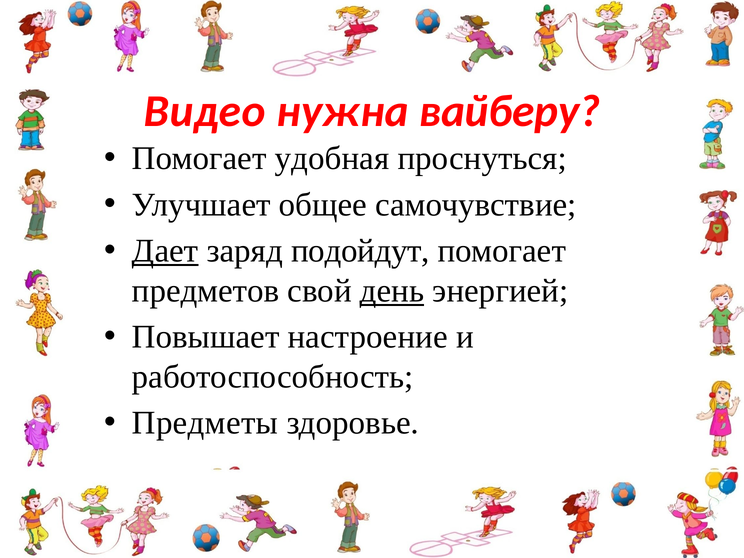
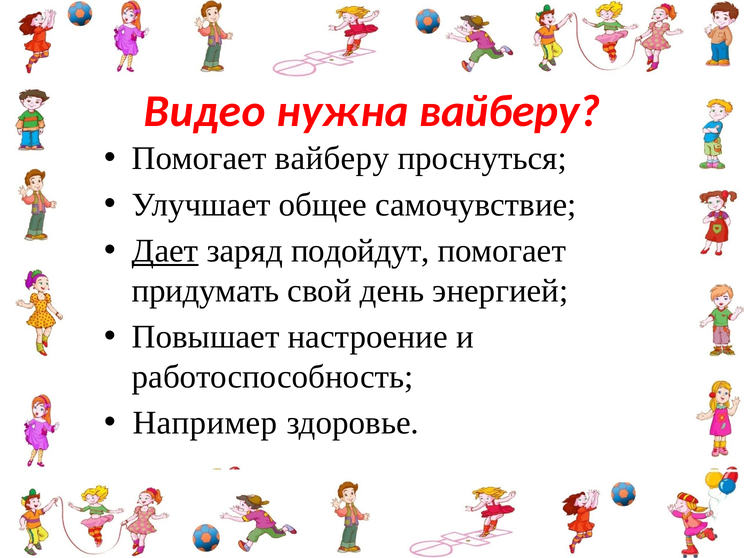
Помогает удобная: удобная -> вайберу
предметов: предметов -> придумать
день underline: present -> none
Предметы: Предметы -> Например
